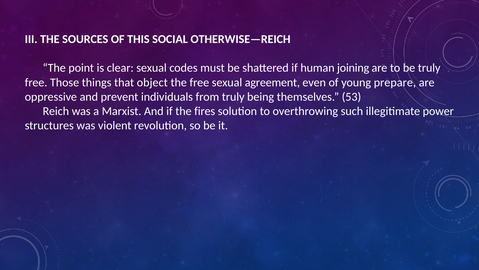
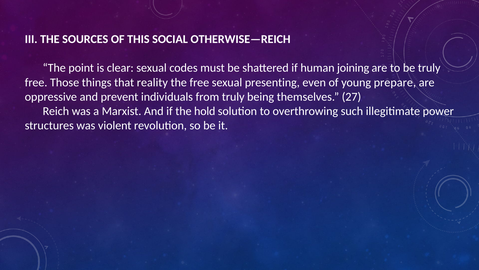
object: object -> reality
agreement: agreement -> presenting
53: 53 -> 27
fires: fires -> hold
